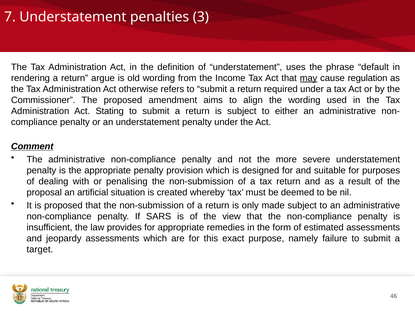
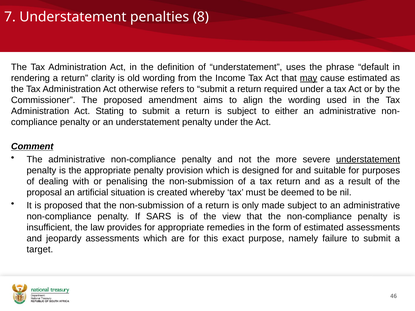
3: 3 -> 8
argue: argue -> clarity
cause regulation: regulation -> estimated
understatement at (368, 159) underline: none -> present
